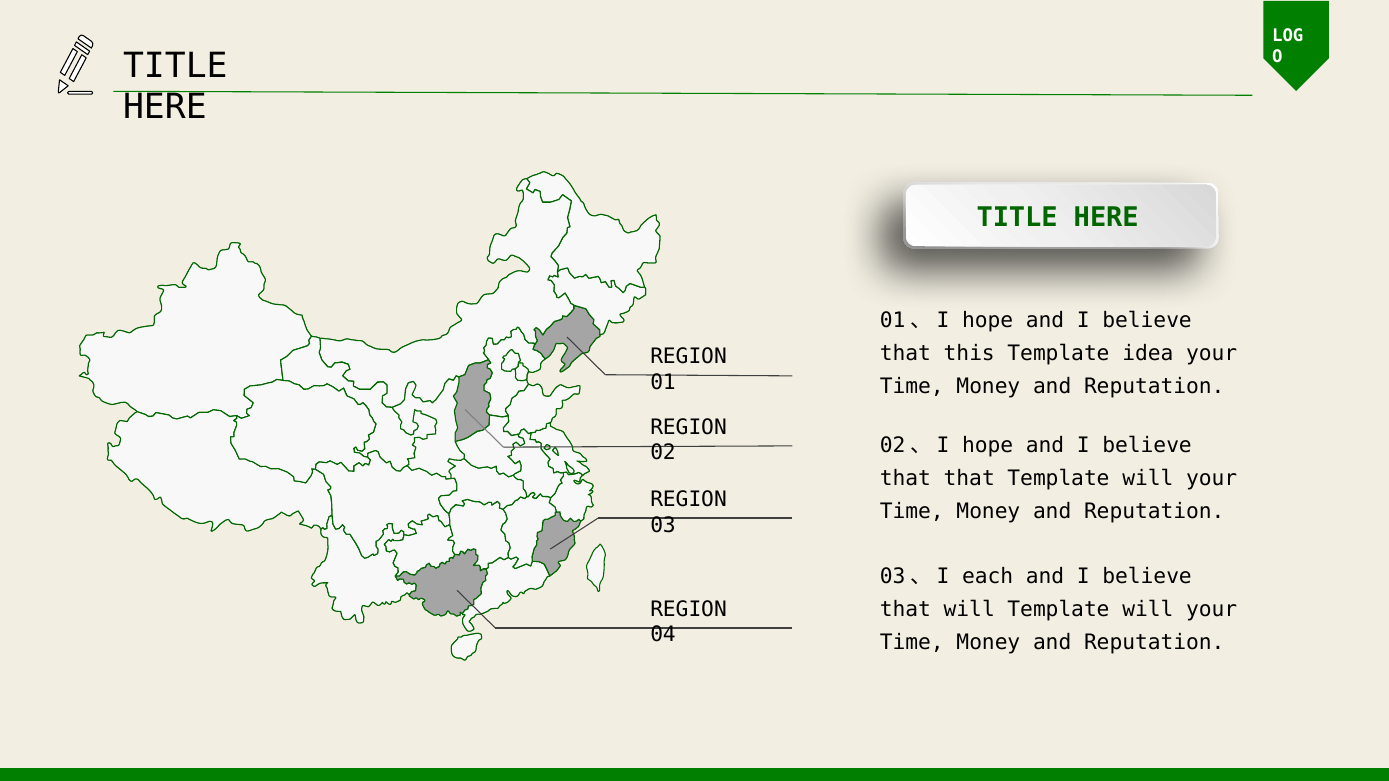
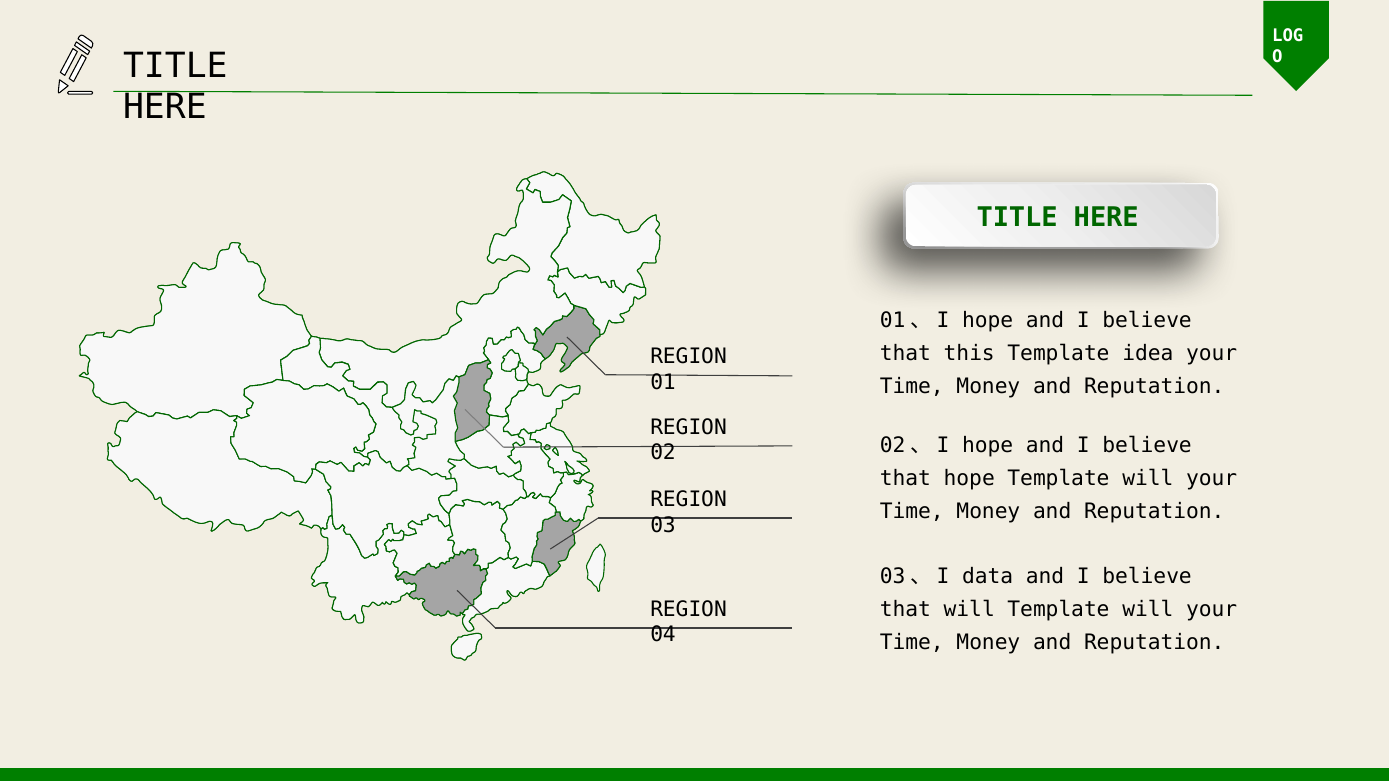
that that: that -> hope
each: each -> data
